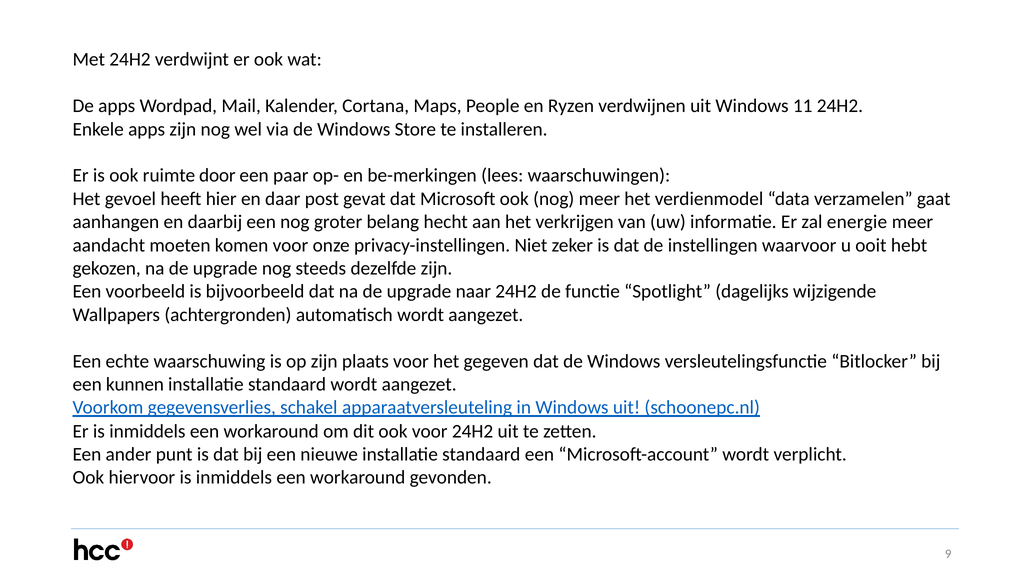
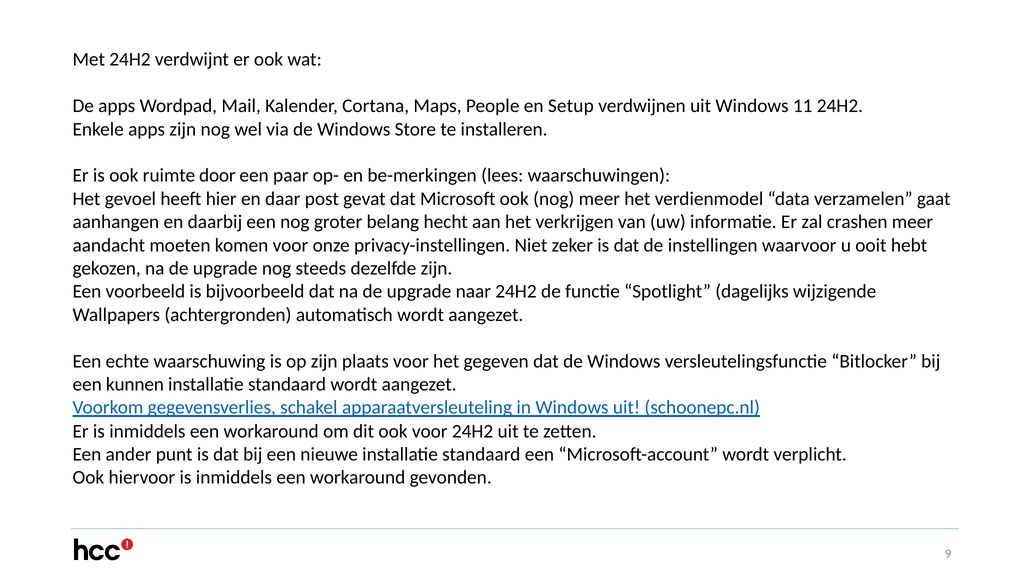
Ryzen: Ryzen -> Setup
energie: energie -> crashen
